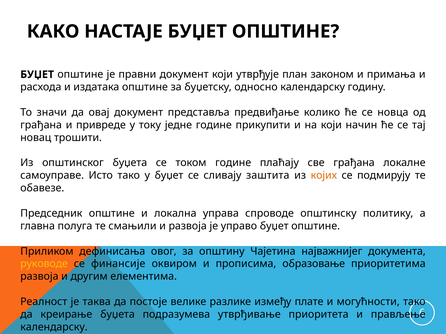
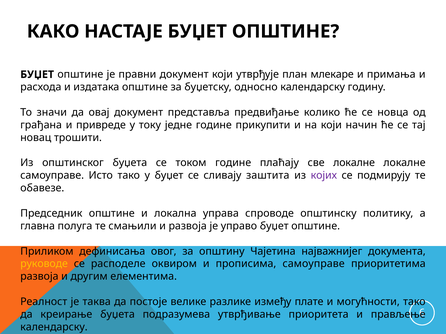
законом: законом -> млекаре
све грађана: грађана -> локалне
којих colour: orange -> purple
финансије: финансије -> расподеле
прописима образовање: образовање -> самоуправе
